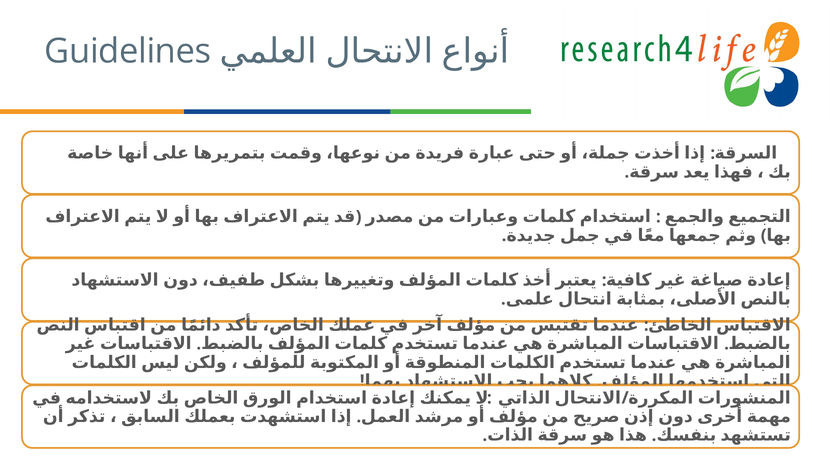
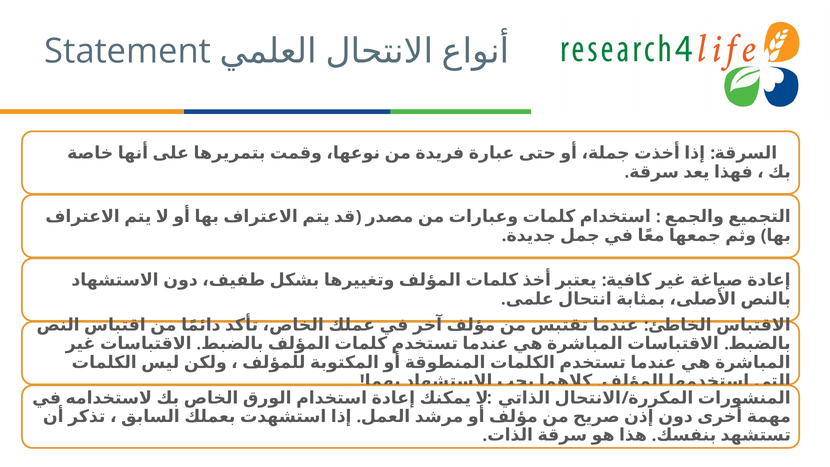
Guidelines: Guidelines -> Statement
